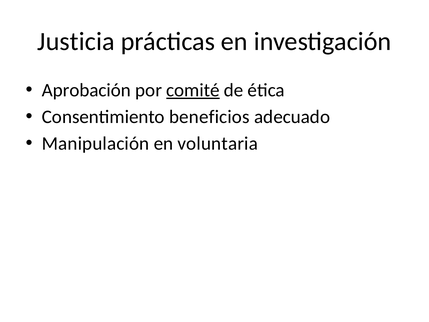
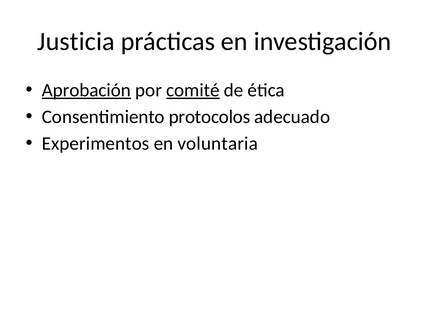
Aprobación underline: none -> present
beneficios: beneficios -> protocolos
Manipulación: Manipulación -> Experimentos
